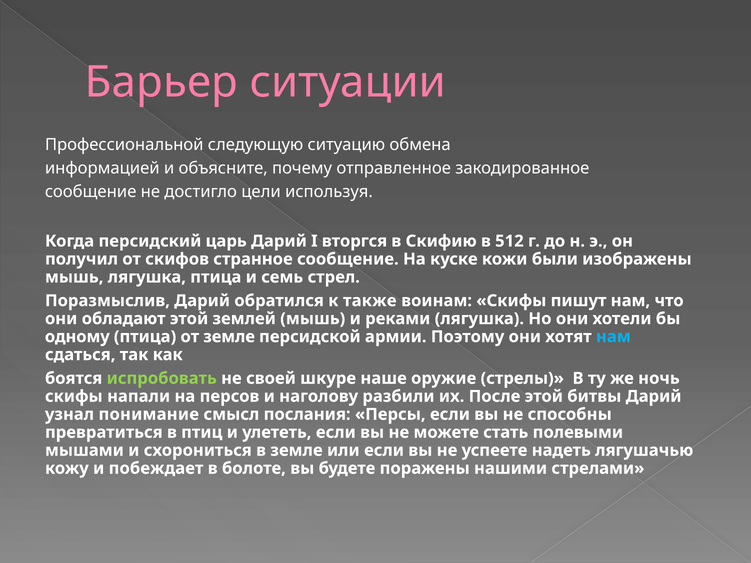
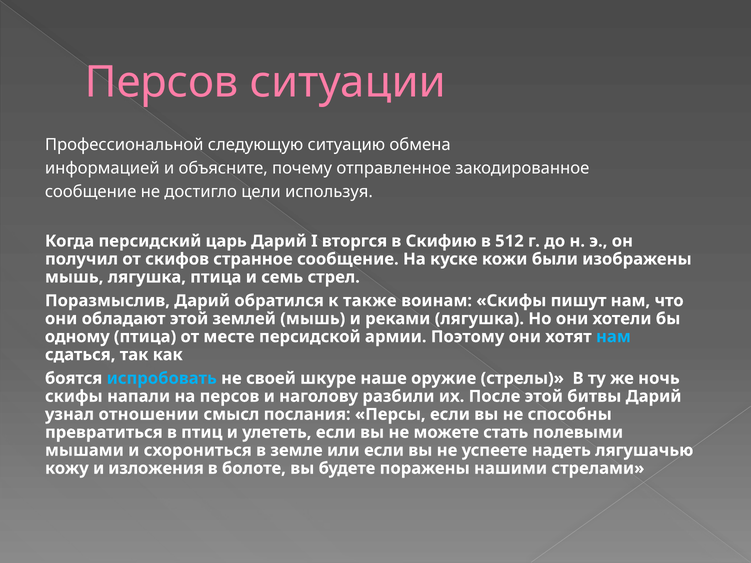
Барьер at (161, 82): Барьер -> Персов
от земле: земле -> месте
испробовать colour: light green -> light blue
понимание: понимание -> отношении
побеждает: побеждает -> изложения
